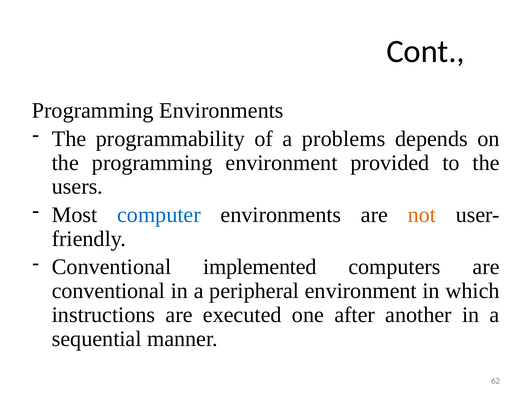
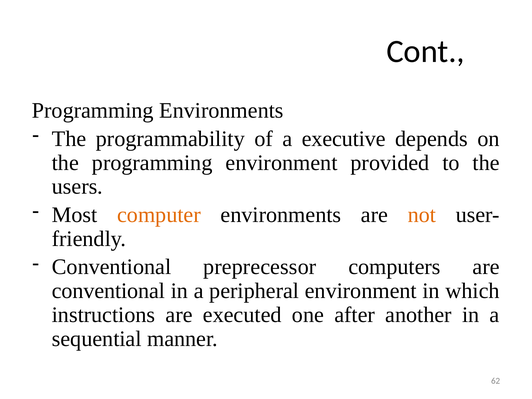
problems: problems -> executive
computer colour: blue -> orange
implemented: implemented -> preprecessor
